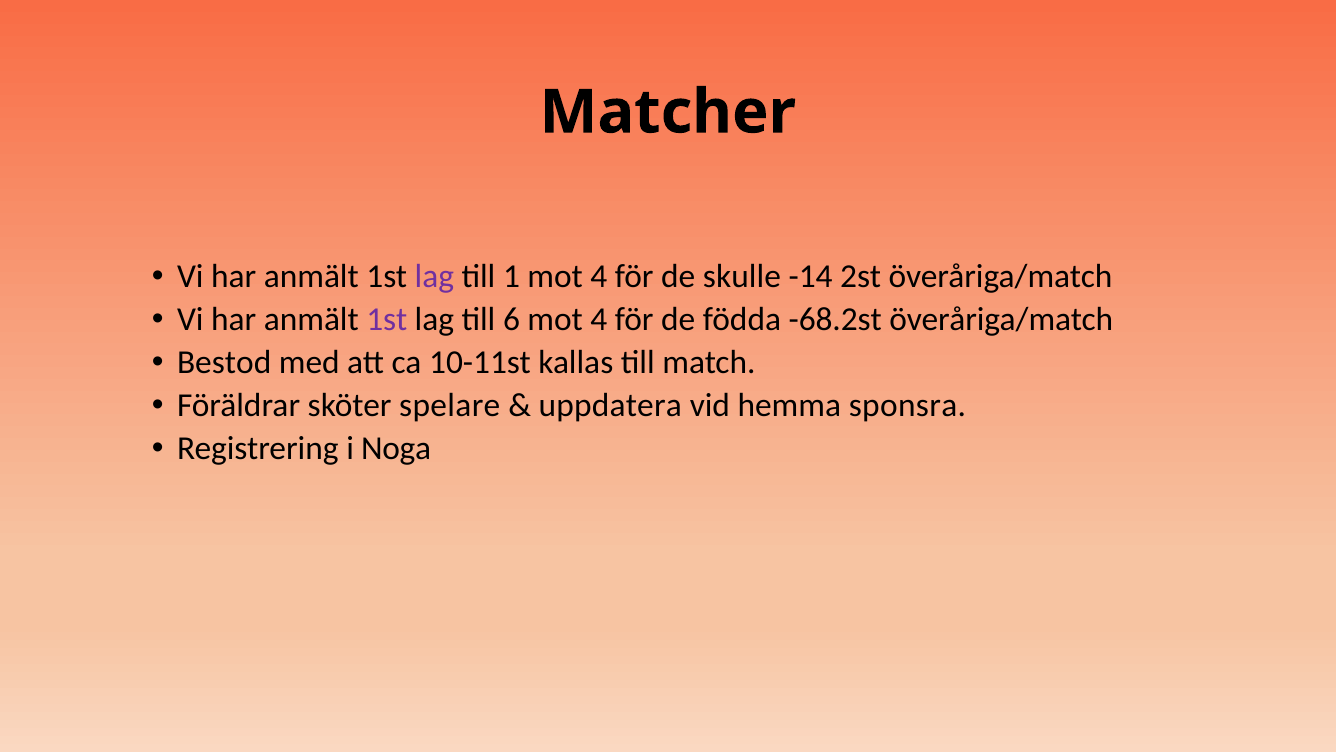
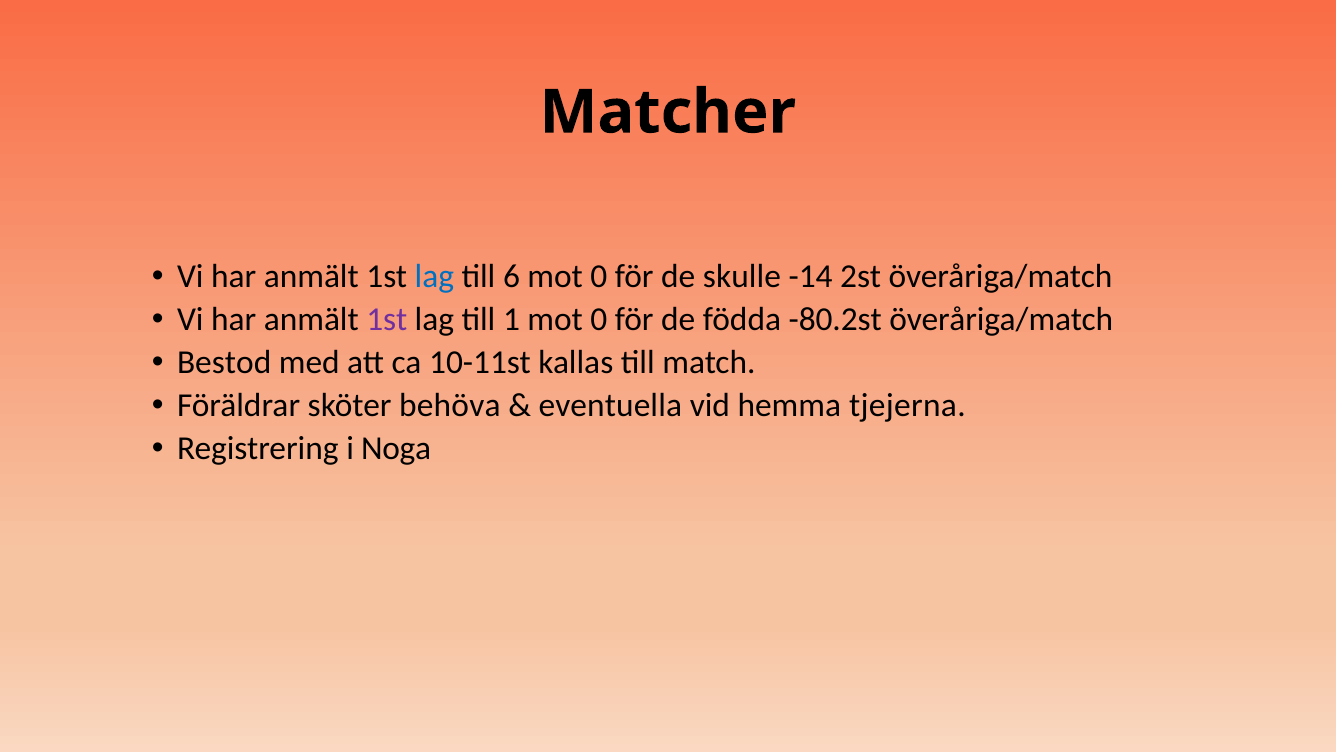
lag at (434, 277) colour: purple -> blue
1: 1 -> 6
4 at (599, 277): 4 -> 0
6: 6 -> 1
4 at (599, 320): 4 -> 0
-68.2st: -68.2st -> -80.2st
spelare: spelare -> behöva
uppdatera: uppdatera -> eventuella
sponsra: sponsra -> tjejerna
